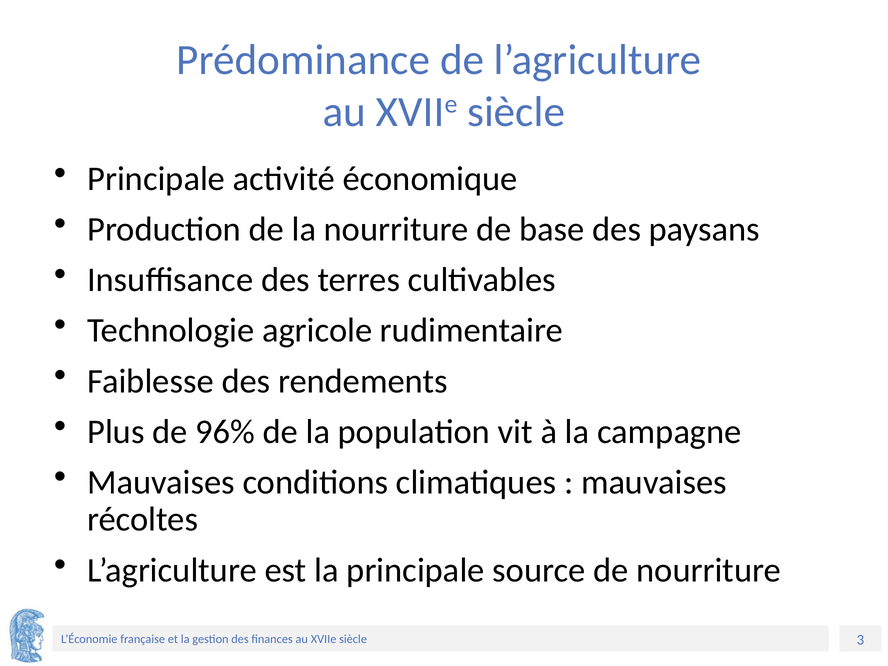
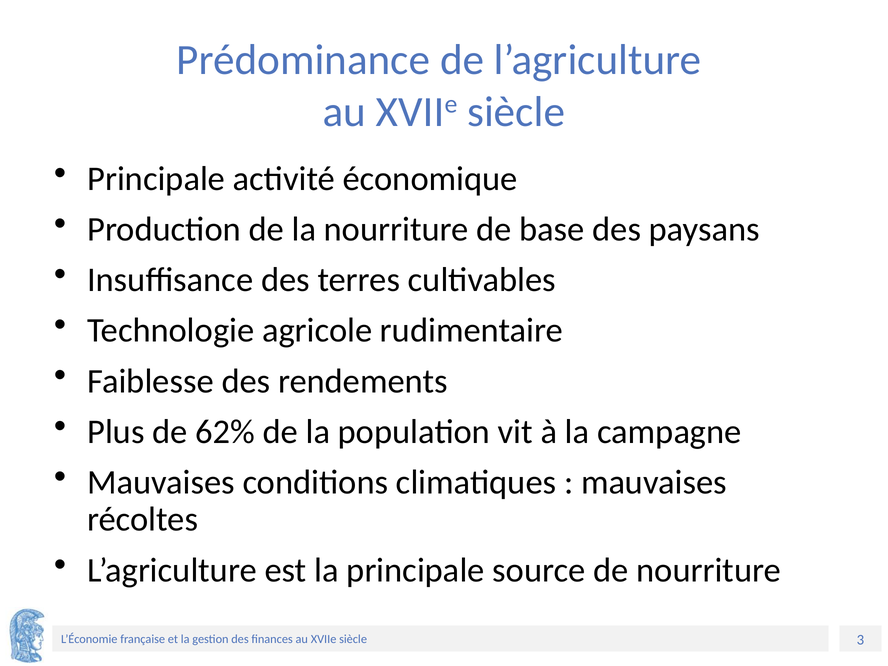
96%: 96% -> 62%
